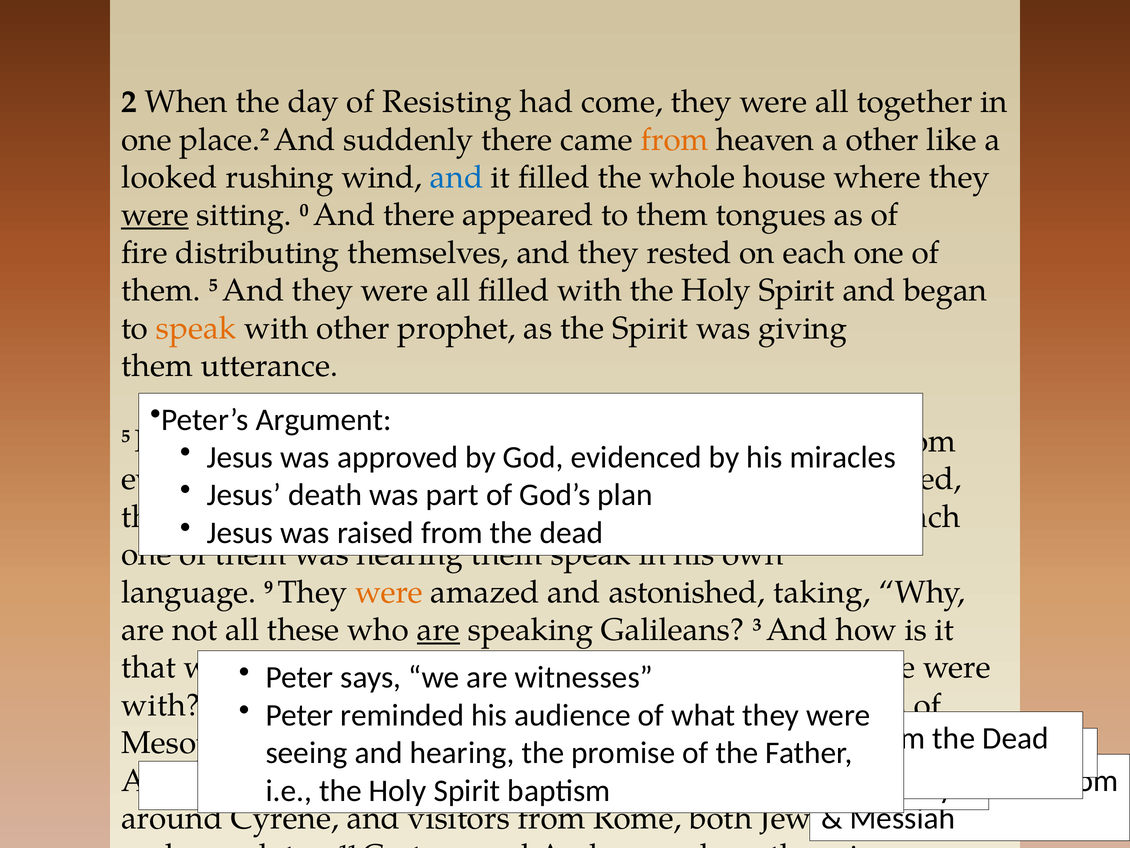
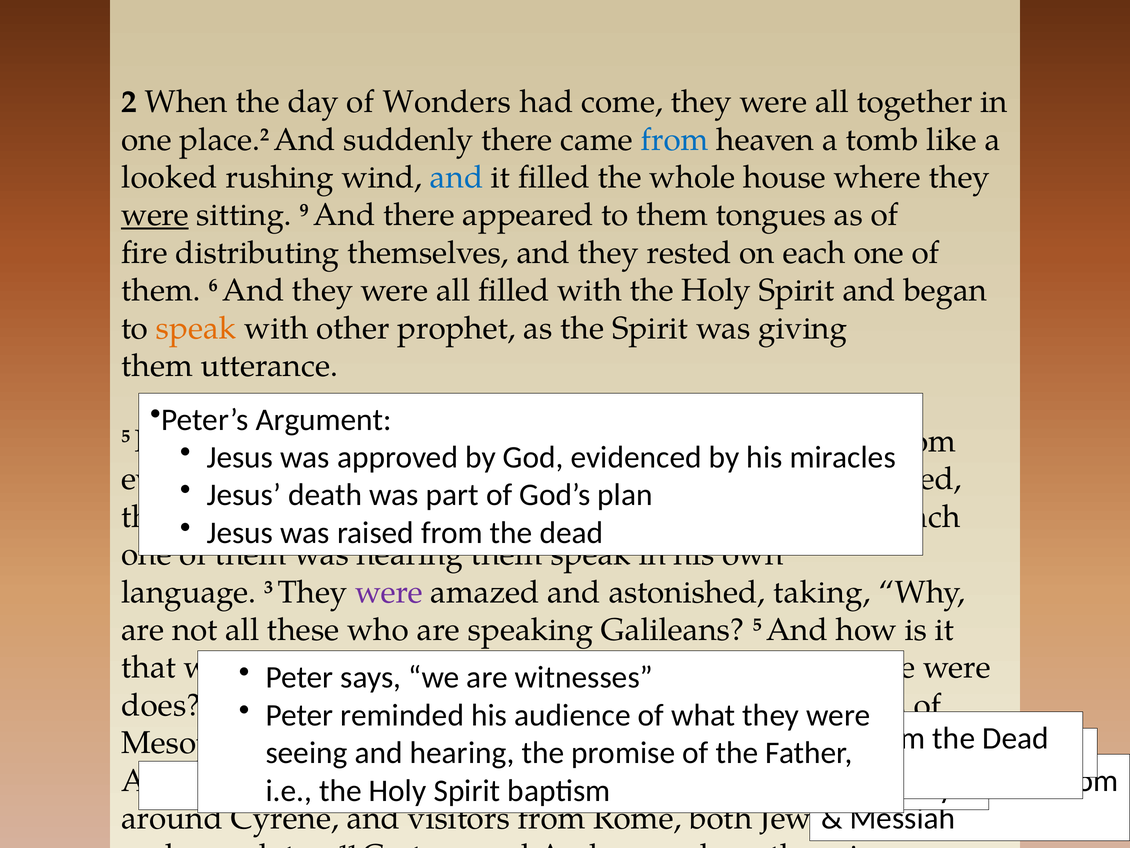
of Resisting: Resisting -> Wonders
from at (675, 140) colour: orange -> blue
a other: other -> tomb
sitting 0: 0 -> 9
them 5: 5 -> 6
language 9: 9 -> 3
were at (389, 592) colour: orange -> purple
are at (438, 629) underline: present -> none
Galileans 3: 3 -> 5
with at (161, 705): with -> does
